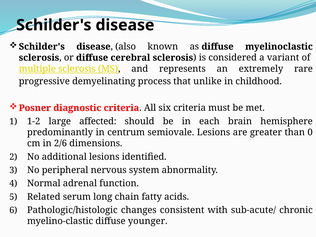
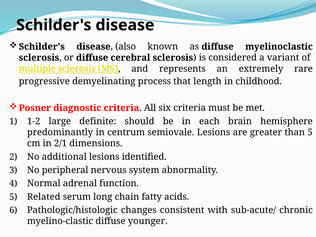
unlike: unlike -> length
affected: affected -> definite
than 0: 0 -> 5
2/6: 2/6 -> 2/1
